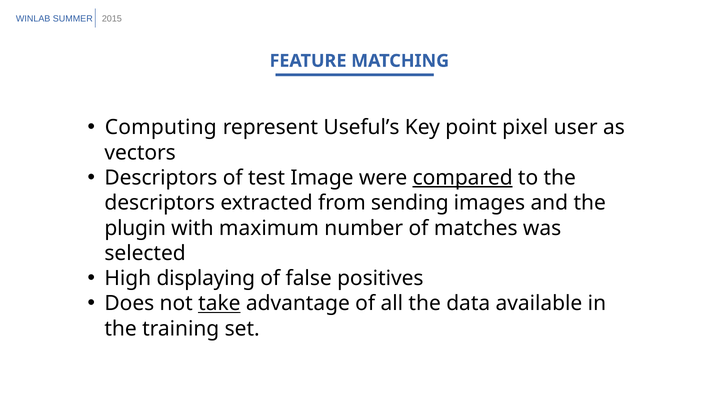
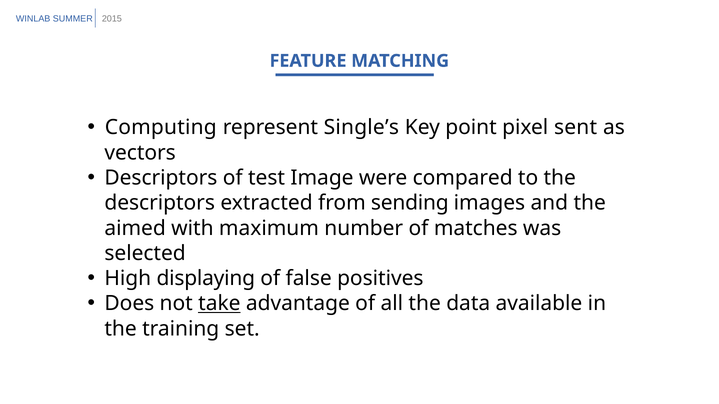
Useful’s: Useful’s -> Single’s
user: user -> sent
compared underline: present -> none
plugin: plugin -> aimed
